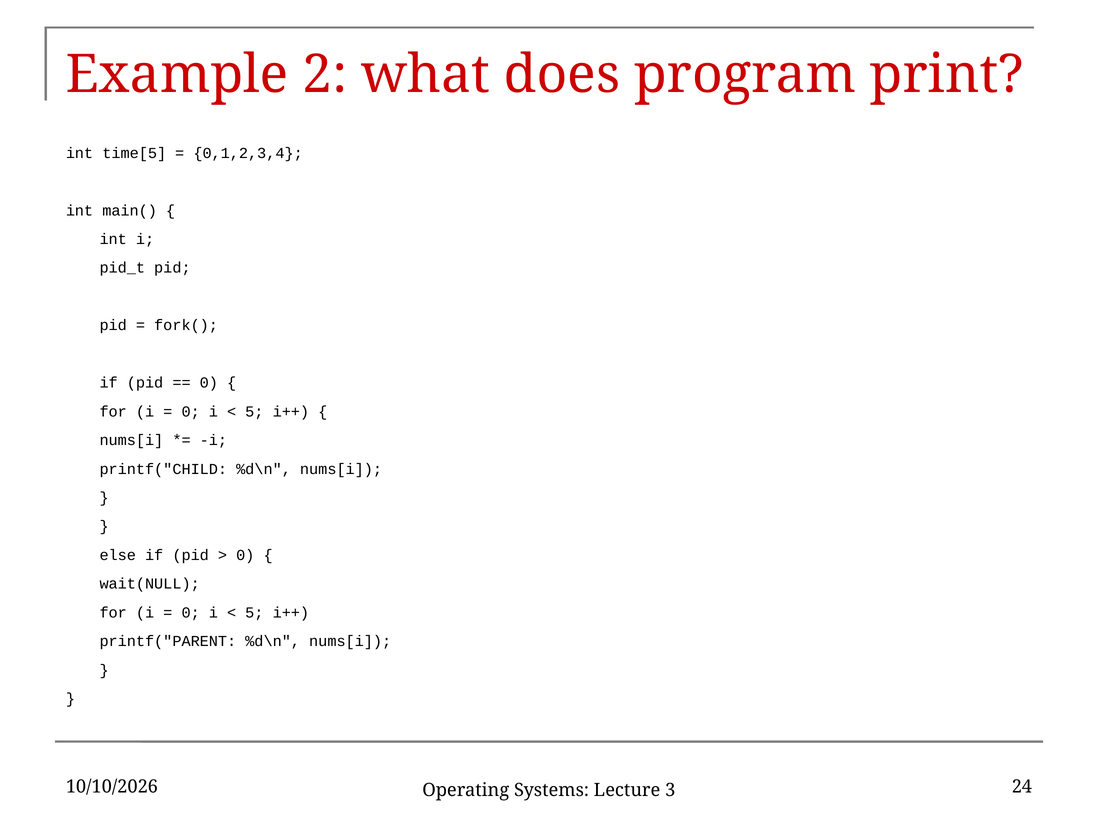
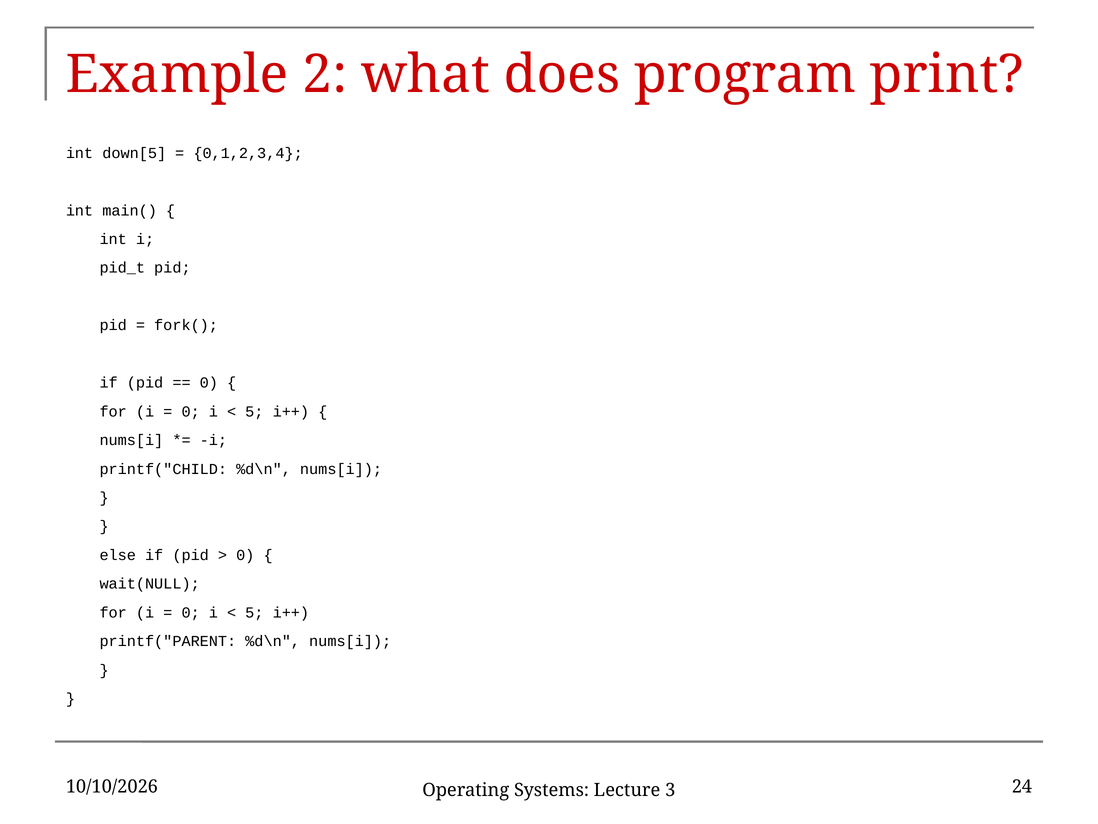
time[5: time[5 -> down[5
